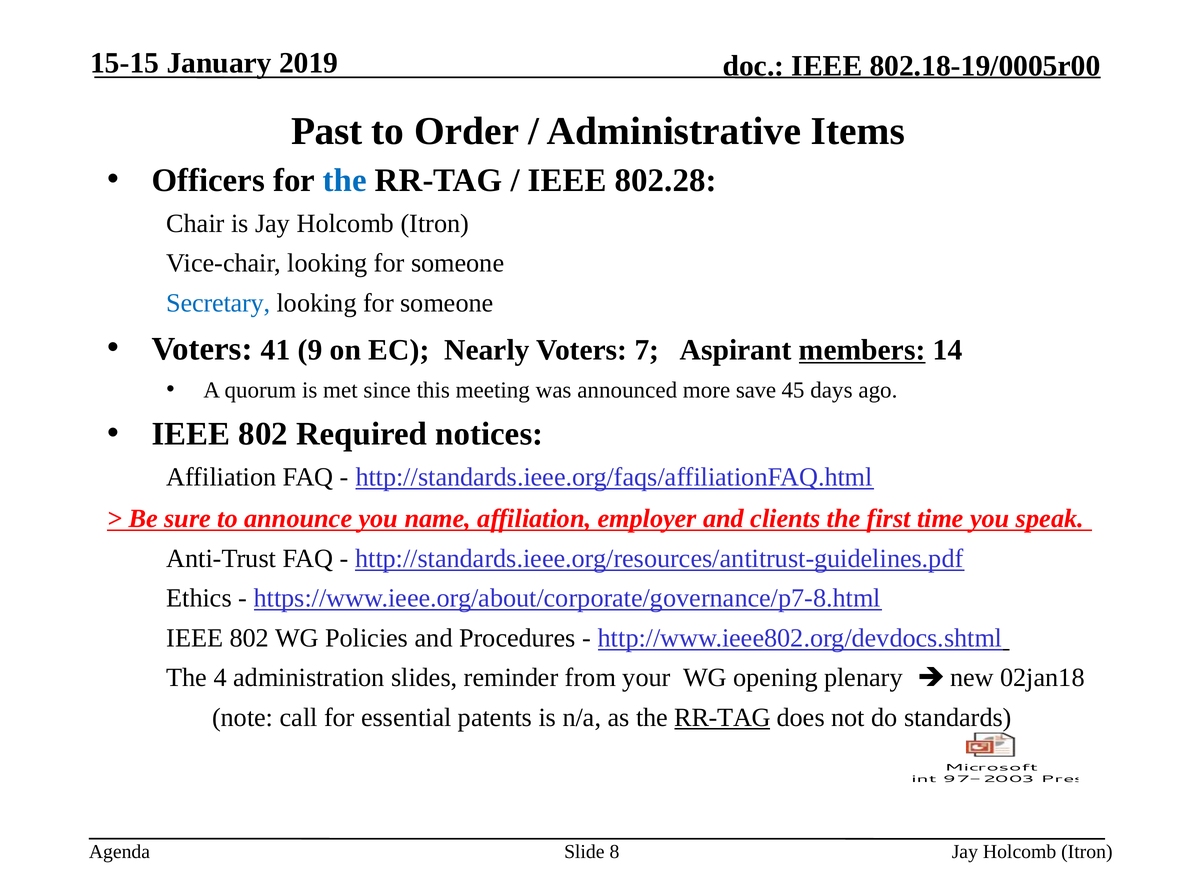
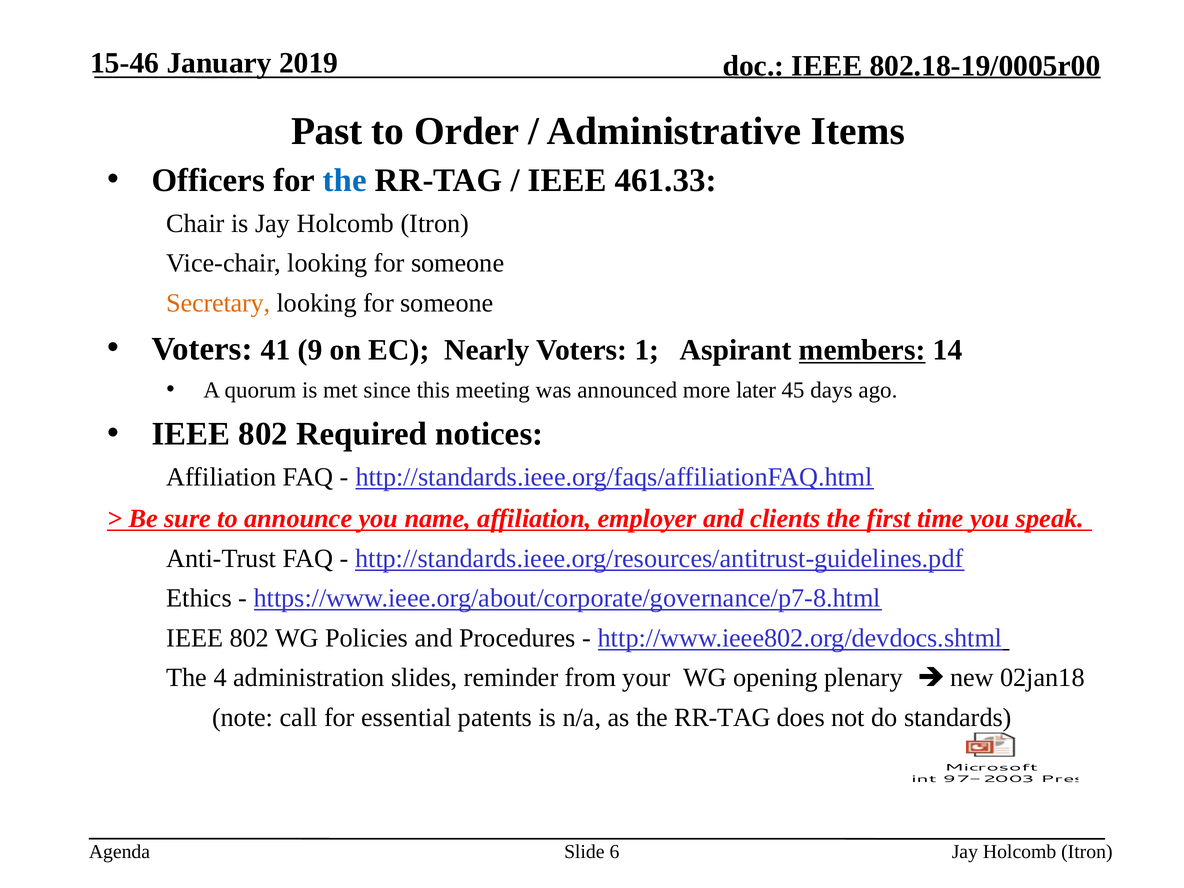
15-15: 15-15 -> 15-46
802.28: 802.28 -> 461.33
Secretary colour: blue -> orange
7: 7 -> 1
save: save -> later
RR-TAG at (723, 718) underline: present -> none
8: 8 -> 6
